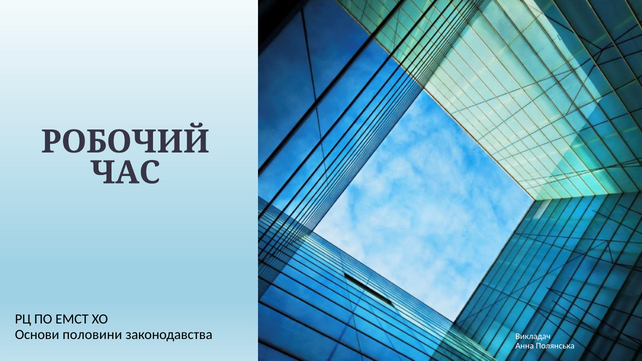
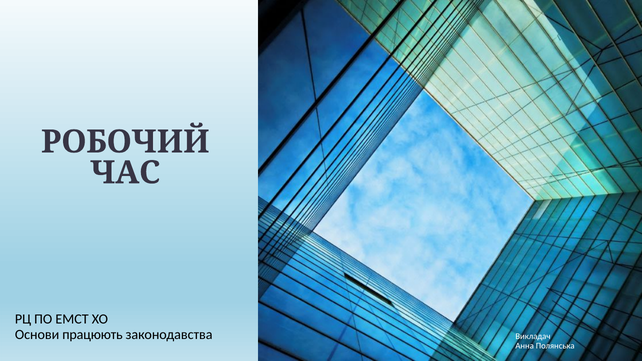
половини: половини -> працюють
